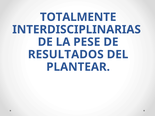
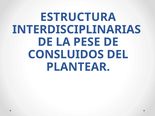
TOTALMENTE: TOTALMENTE -> ESTRUCTURA
RESULTADOS: RESULTADOS -> CONSLUIDOS
